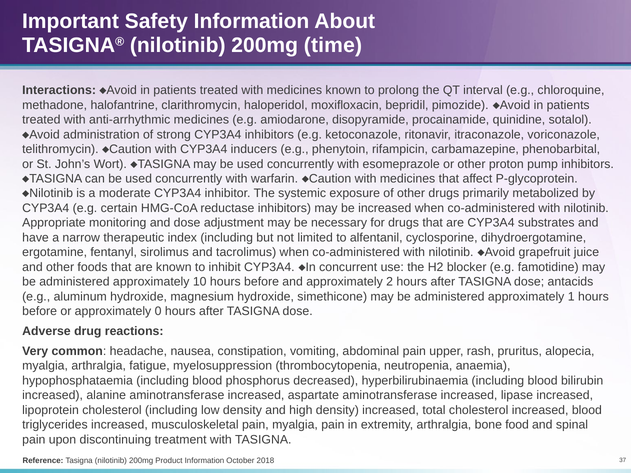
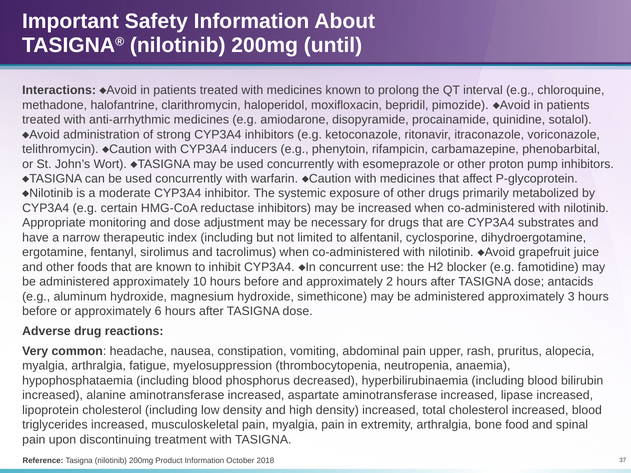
time: time -> until
1: 1 -> 3
0: 0 -> 6
